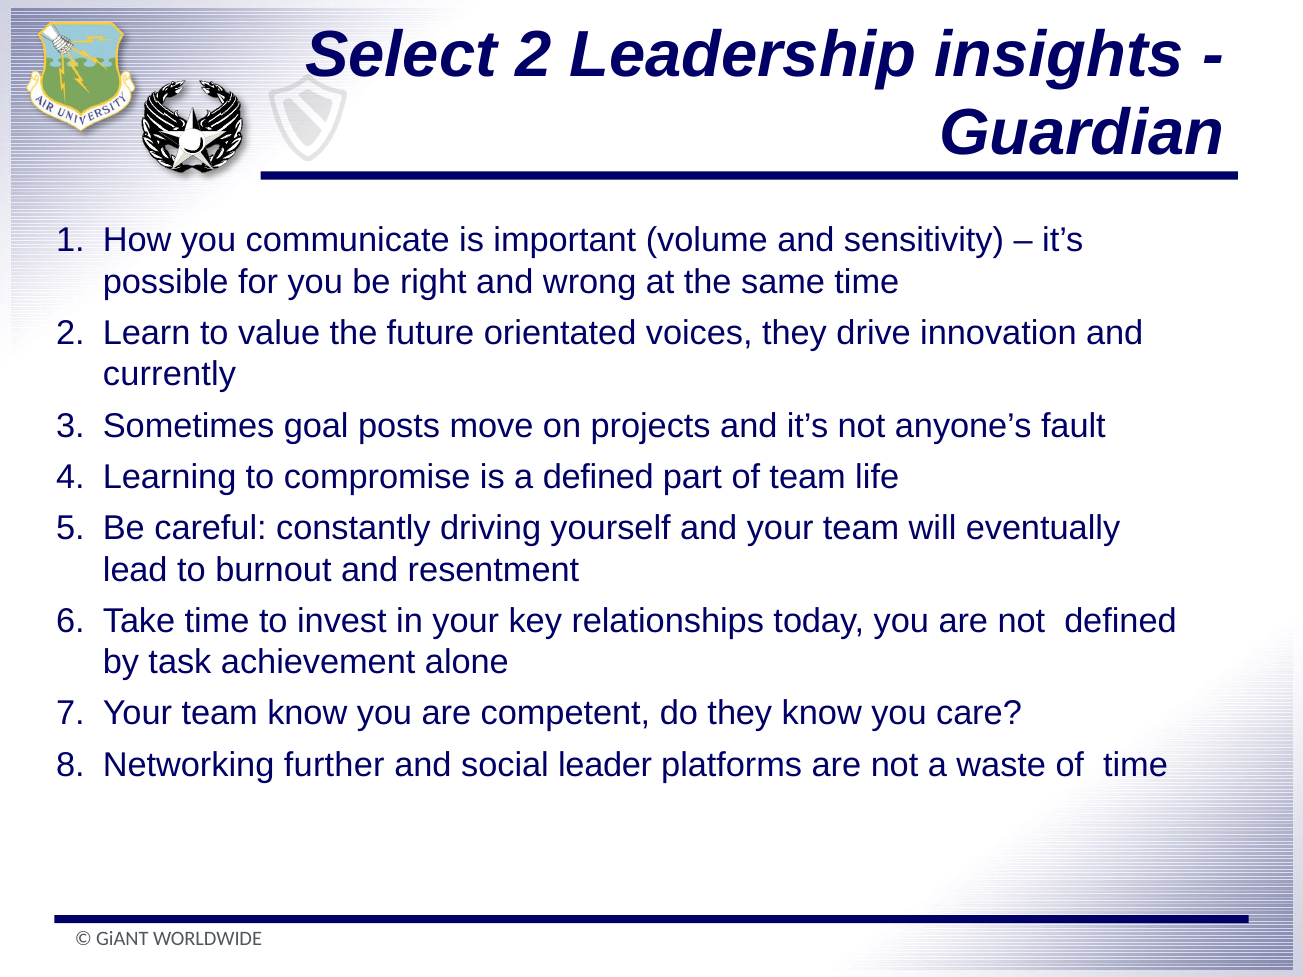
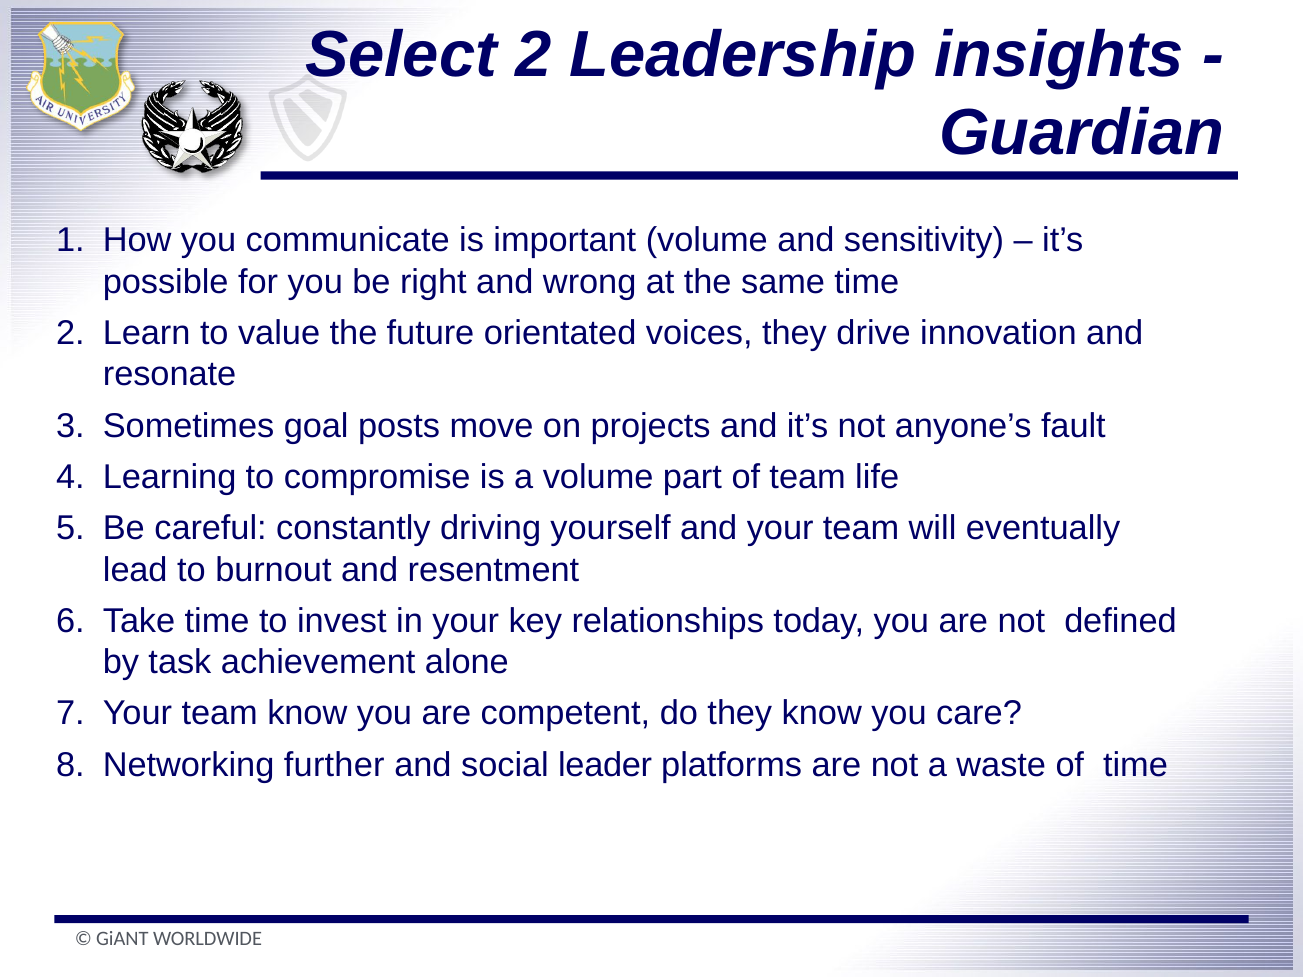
currently: currently -> resonate
a defined: defined -> volume
